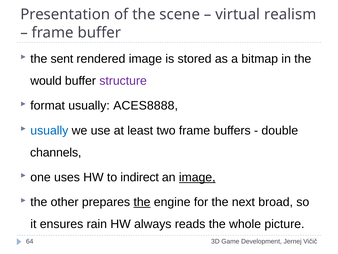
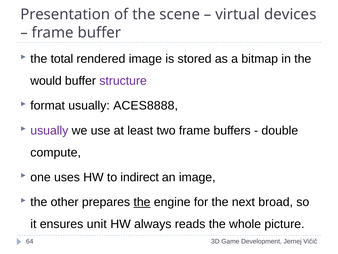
realism: realism -> devices
sent: sent -> total
usually at (49, 130) colour: blue -> purple
channels: channels -> compute
image at (197, 177) underline: present -> none
rain: rain -> unit
